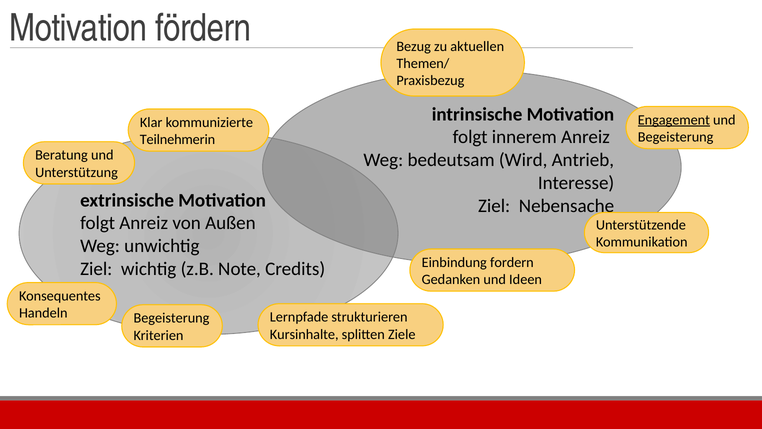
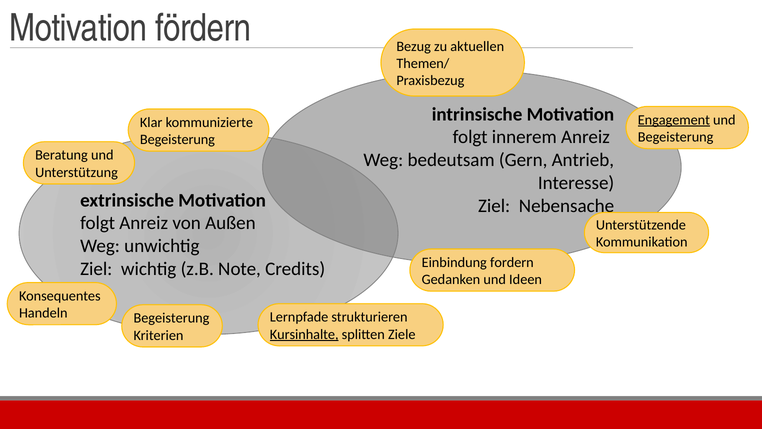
Teilnehmerin at (177, 140): Teilnehmerin -> Begeisterung
Wird: Wird -> Gern
Kursinhalte underline: none -> present
